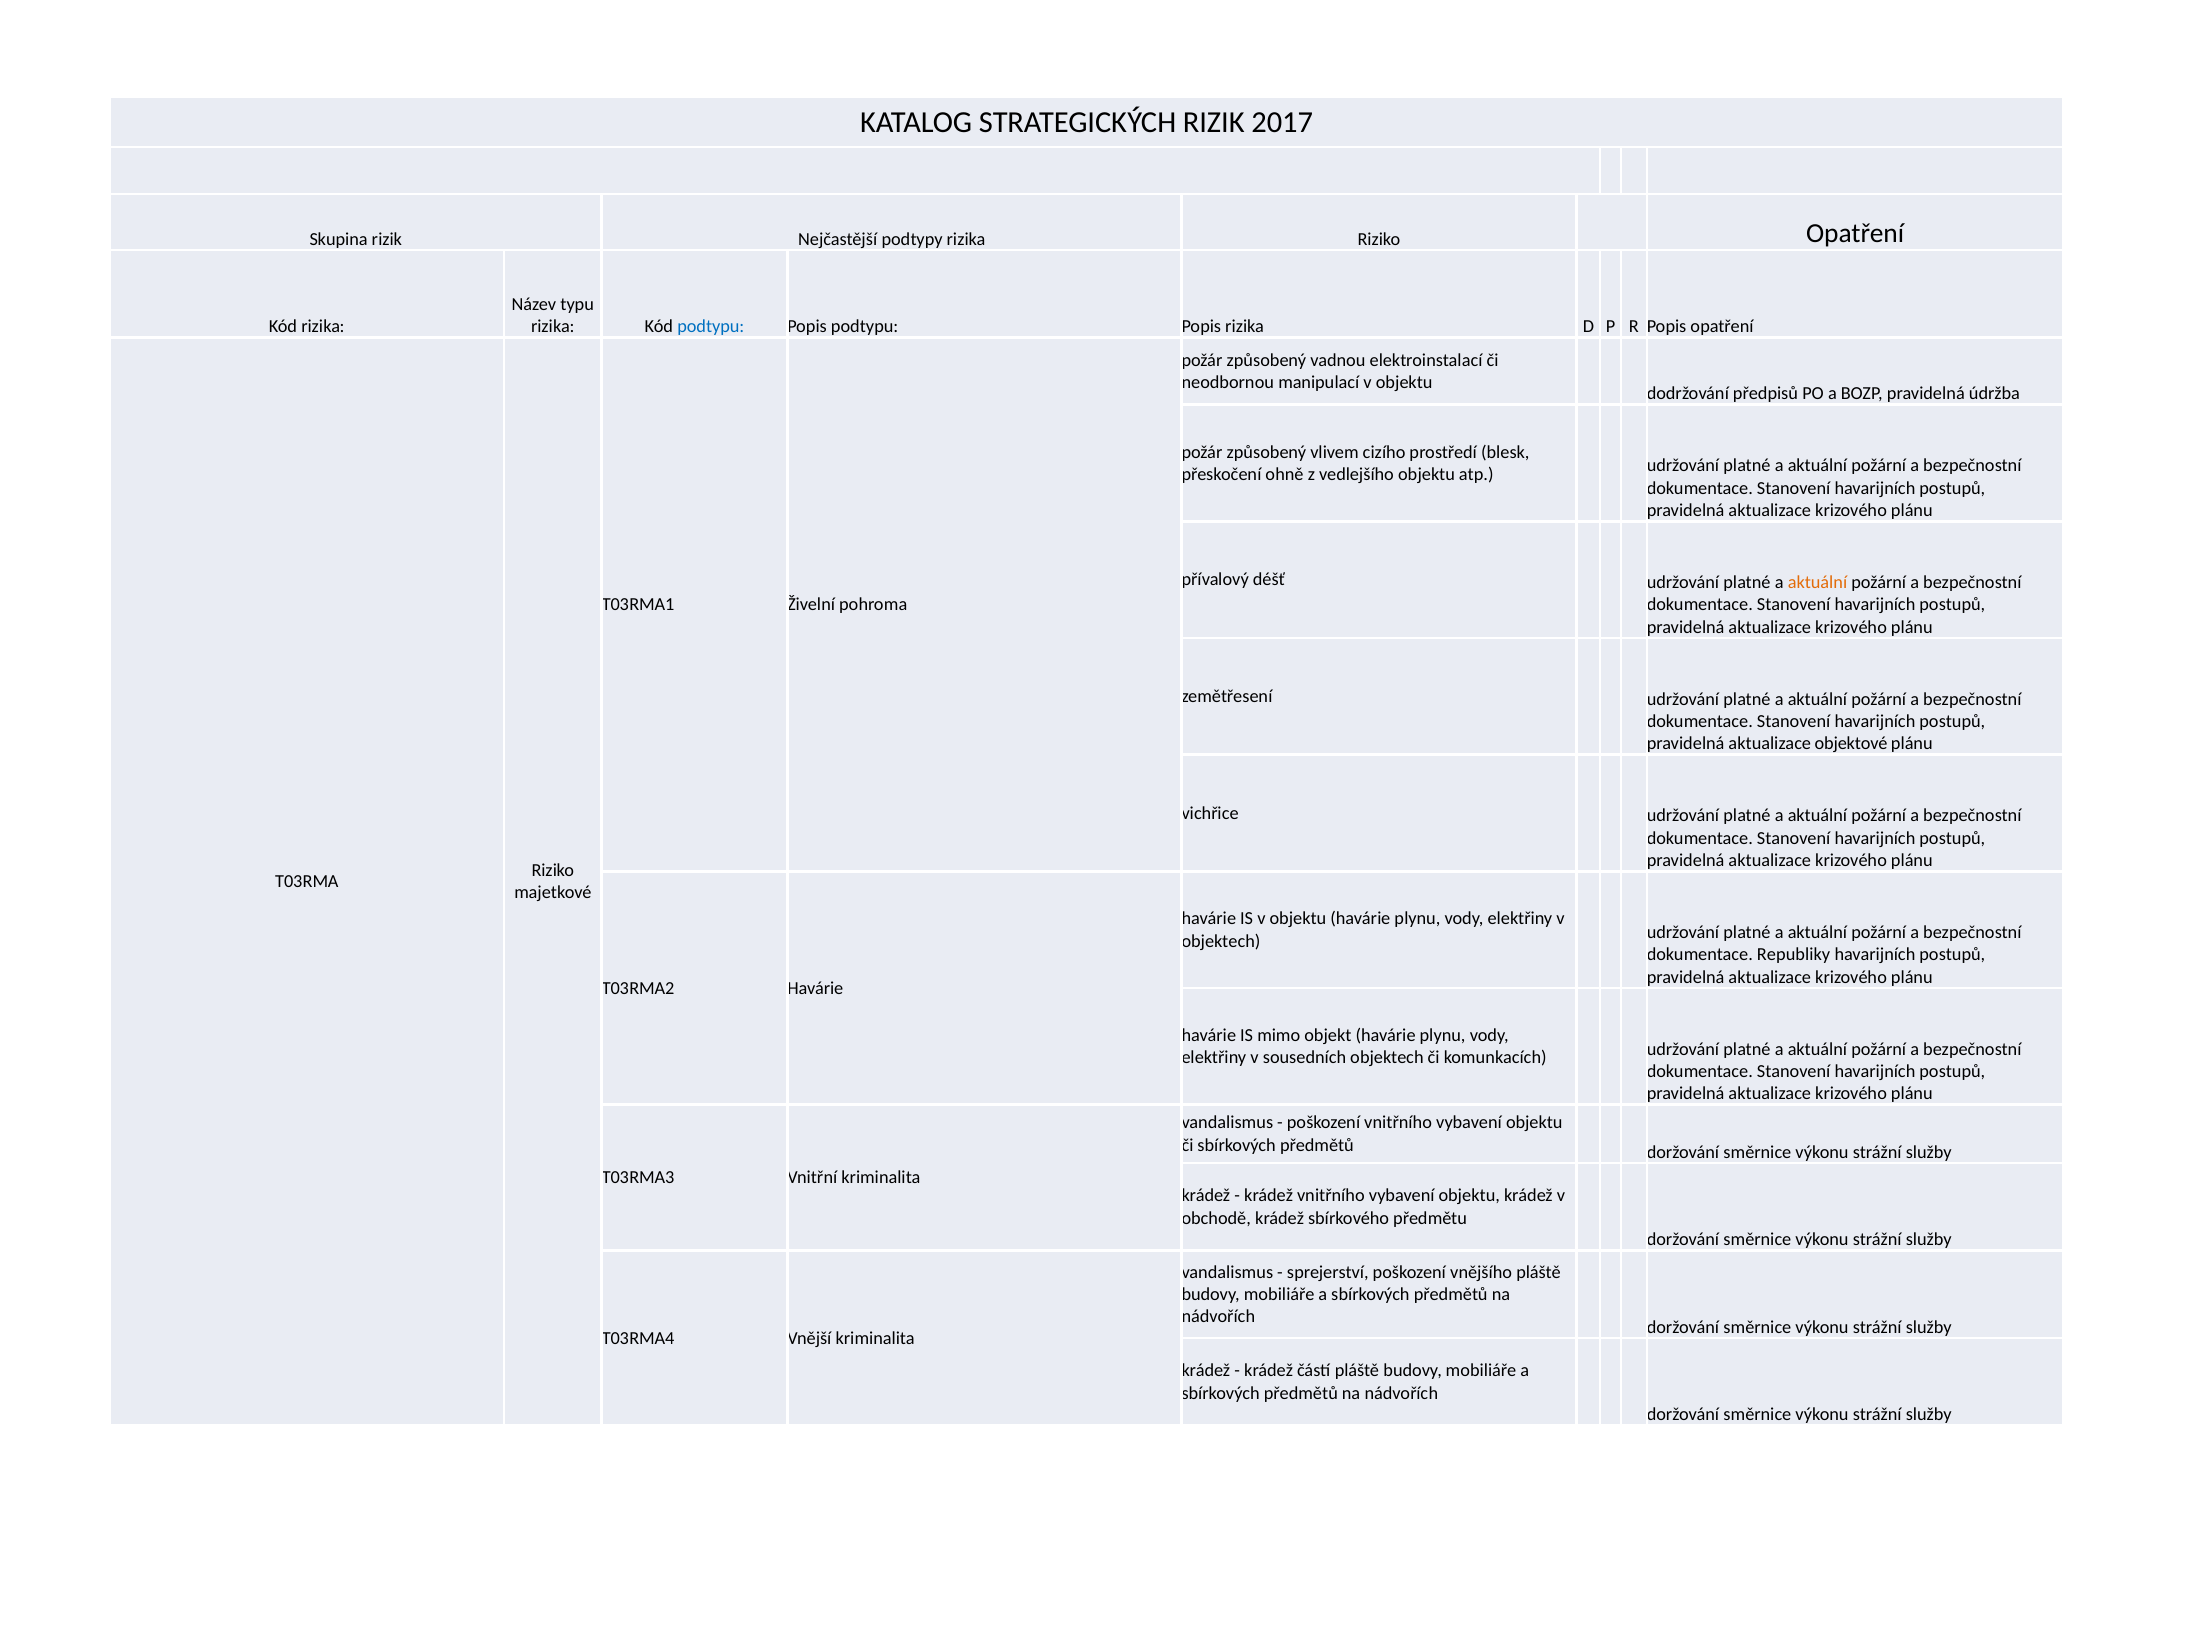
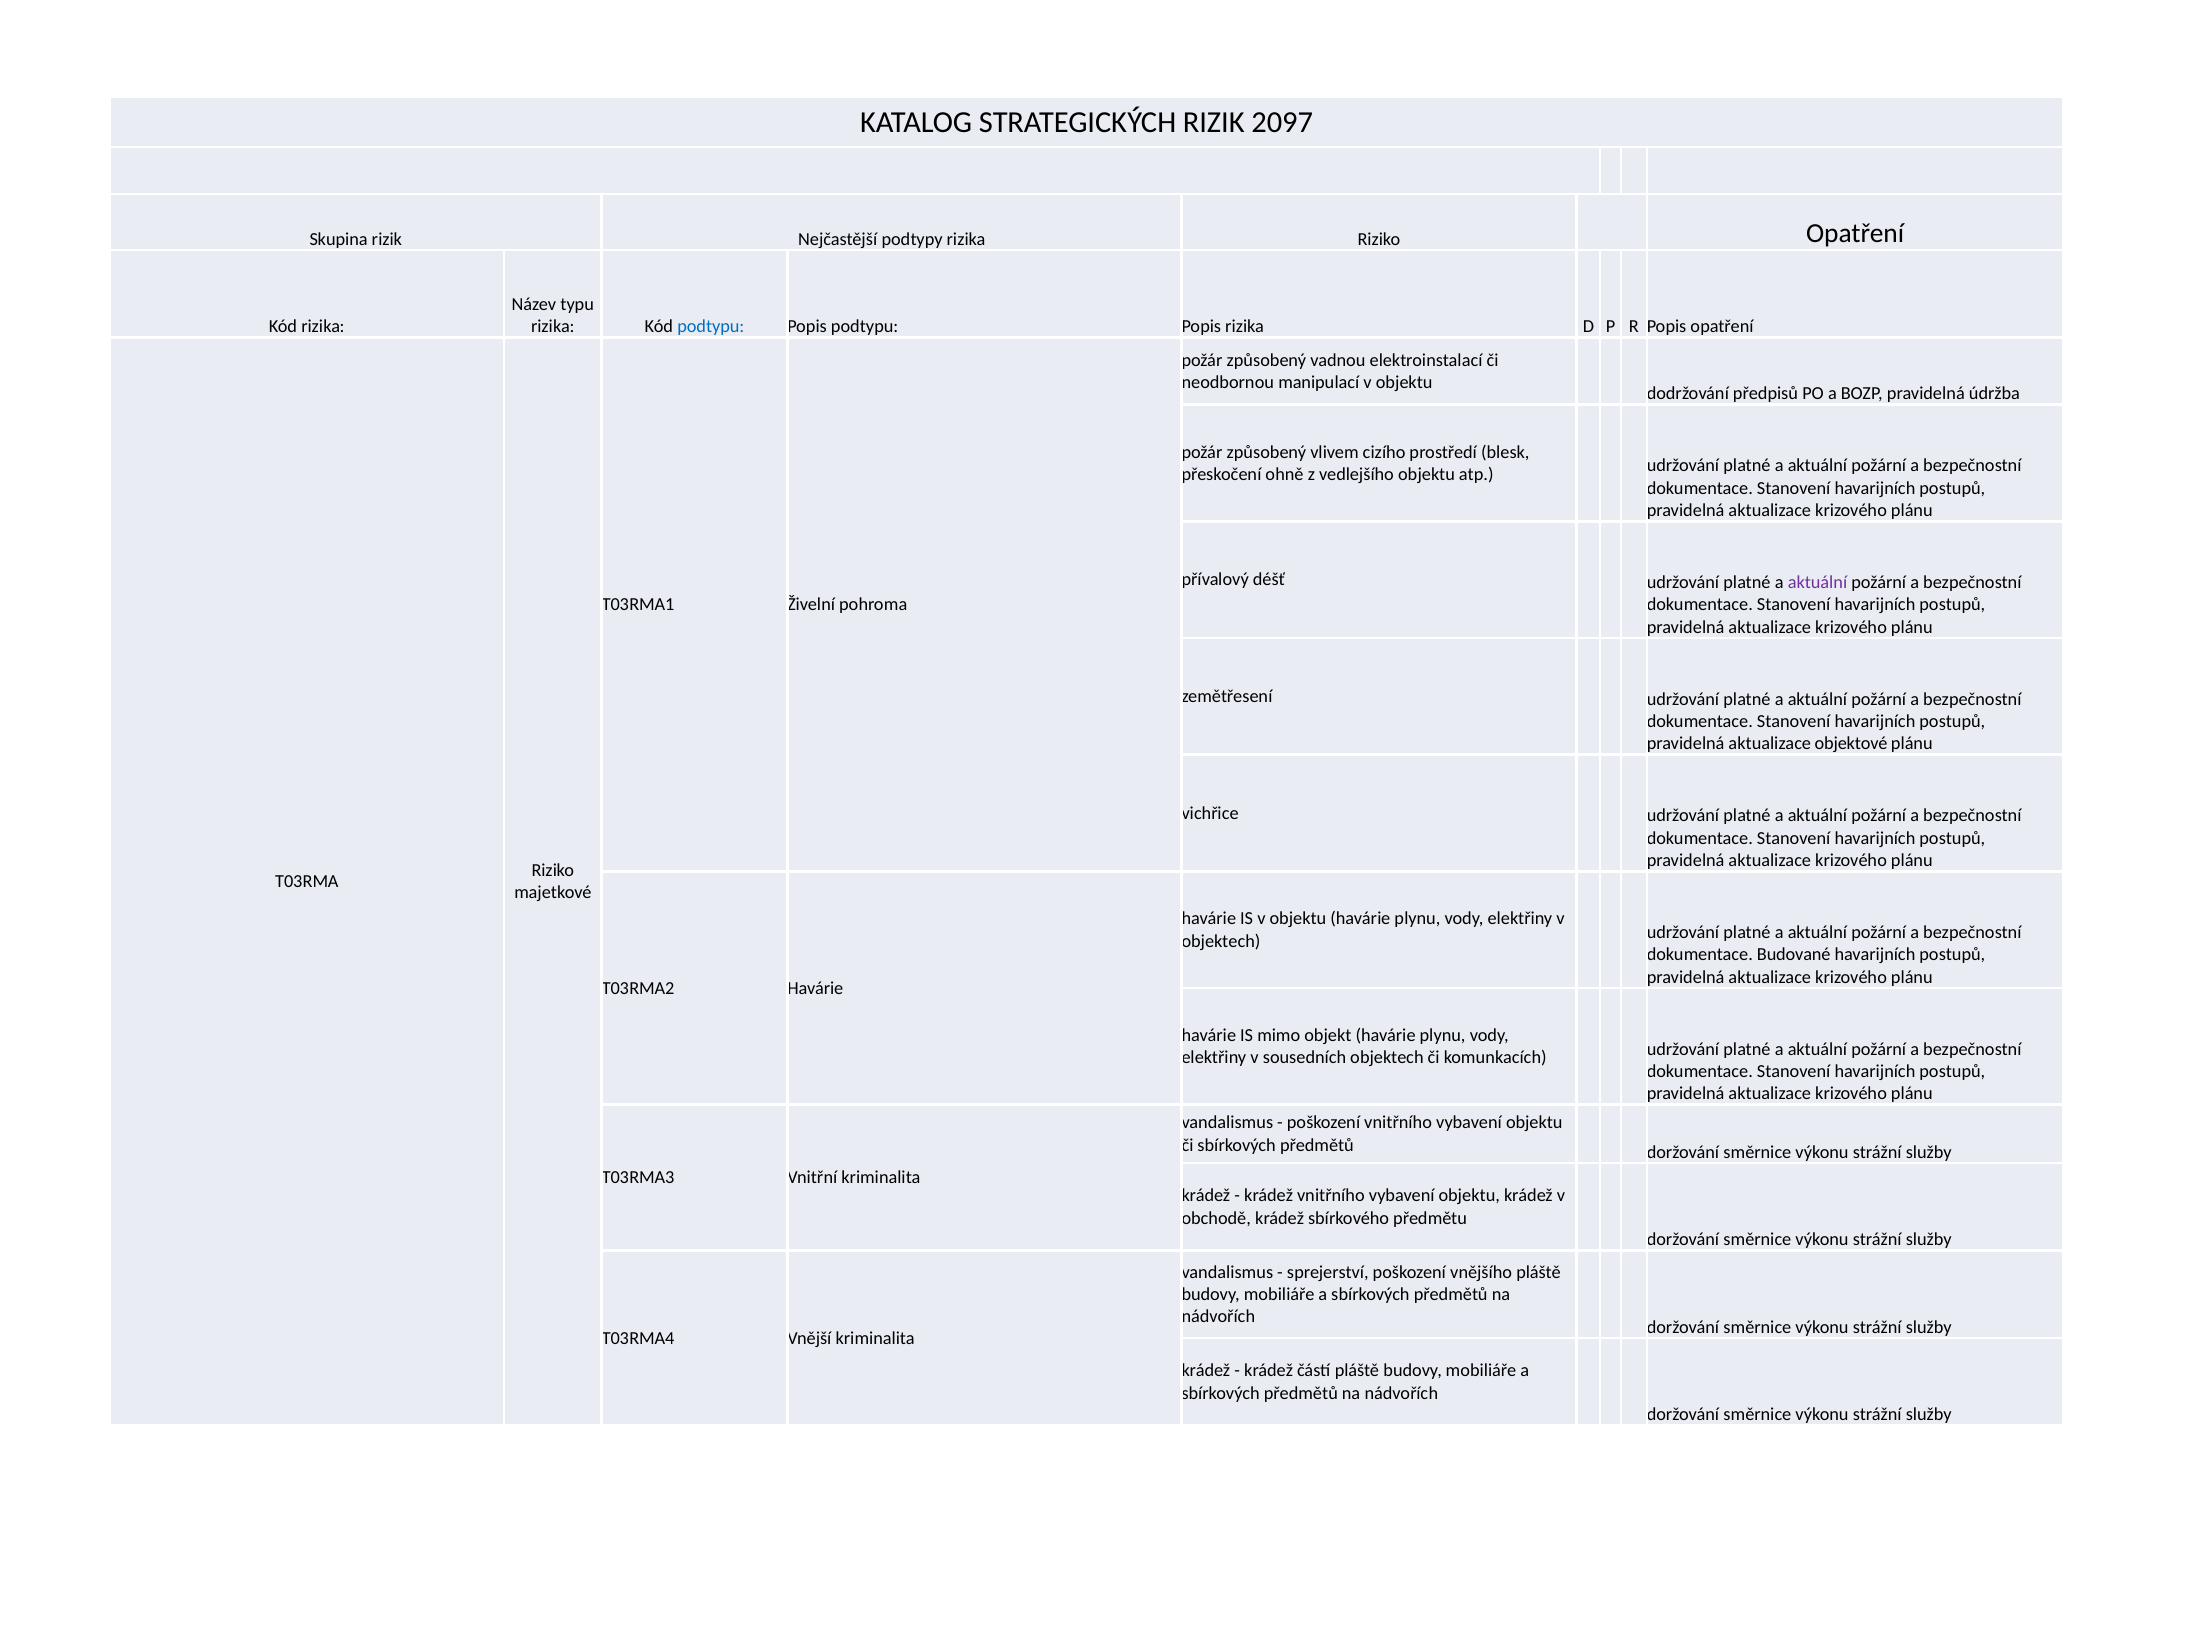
2017: 2017 -> 2097
aktuální at (1817, 583) colour: orange -> purple
Republiky: Republiky -> Budované
